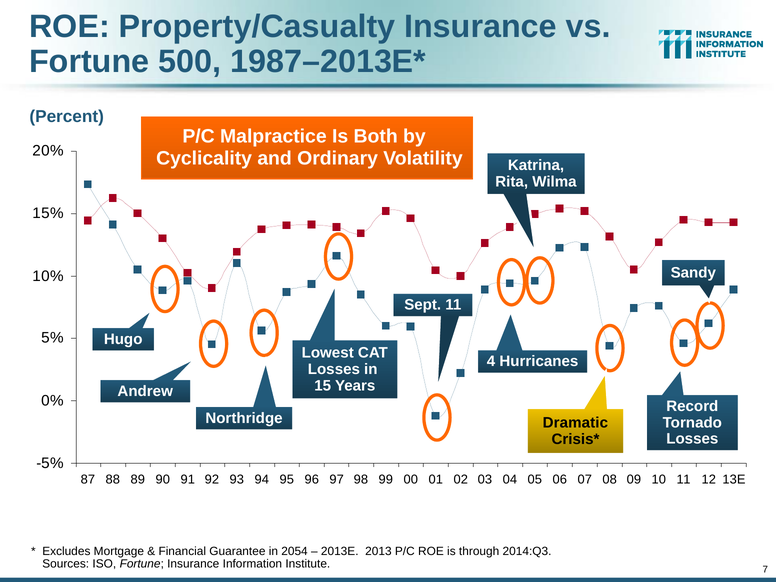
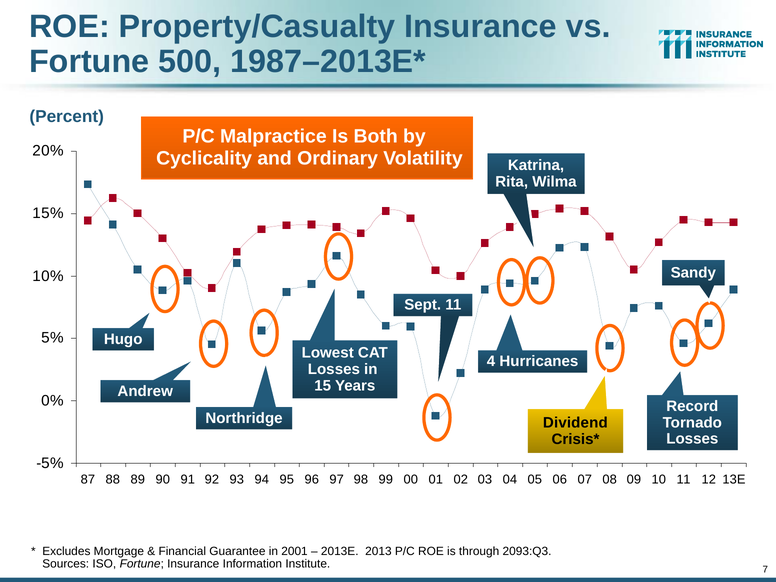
Dramatic: Dramatic -> Dividend
2054: 2054 -> 2001
2014:Q3: 2014:Q3 -> 2093:Q3
